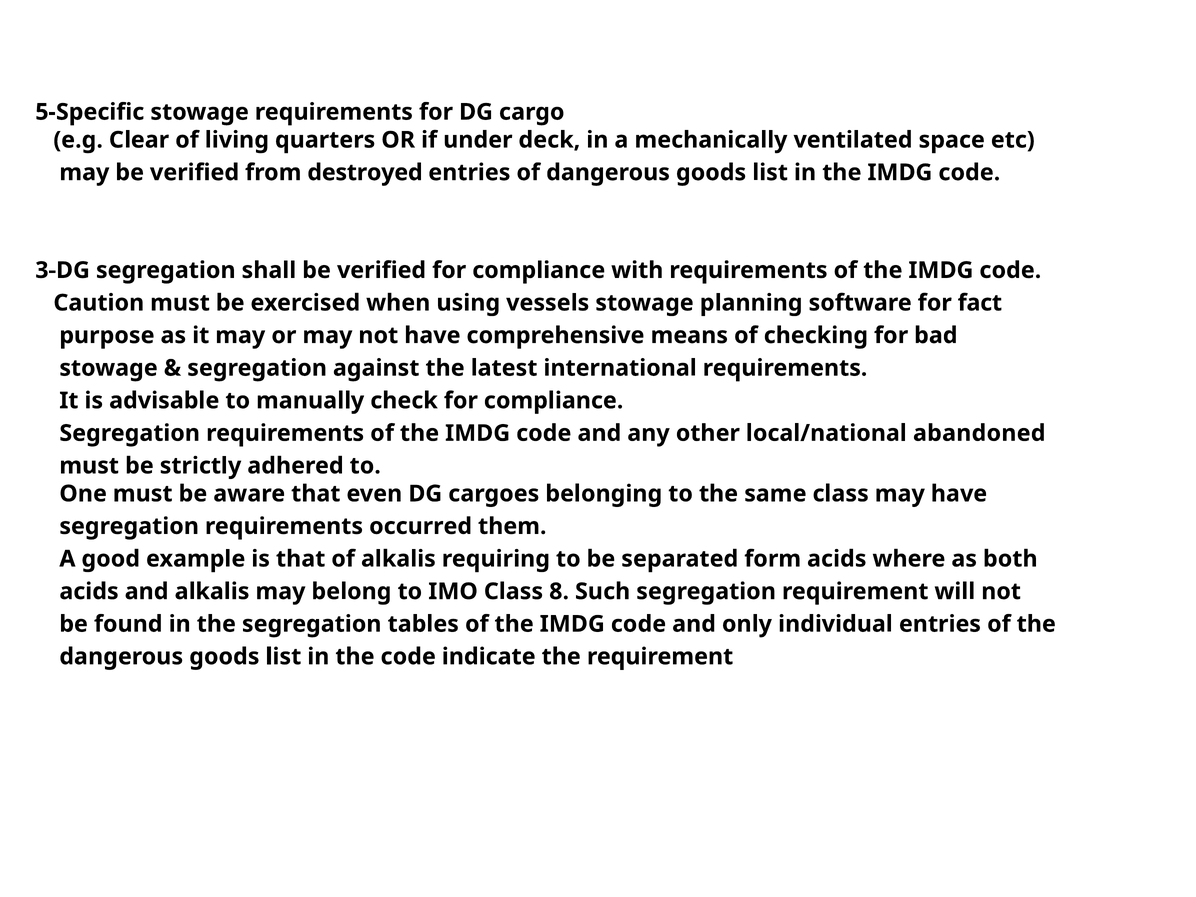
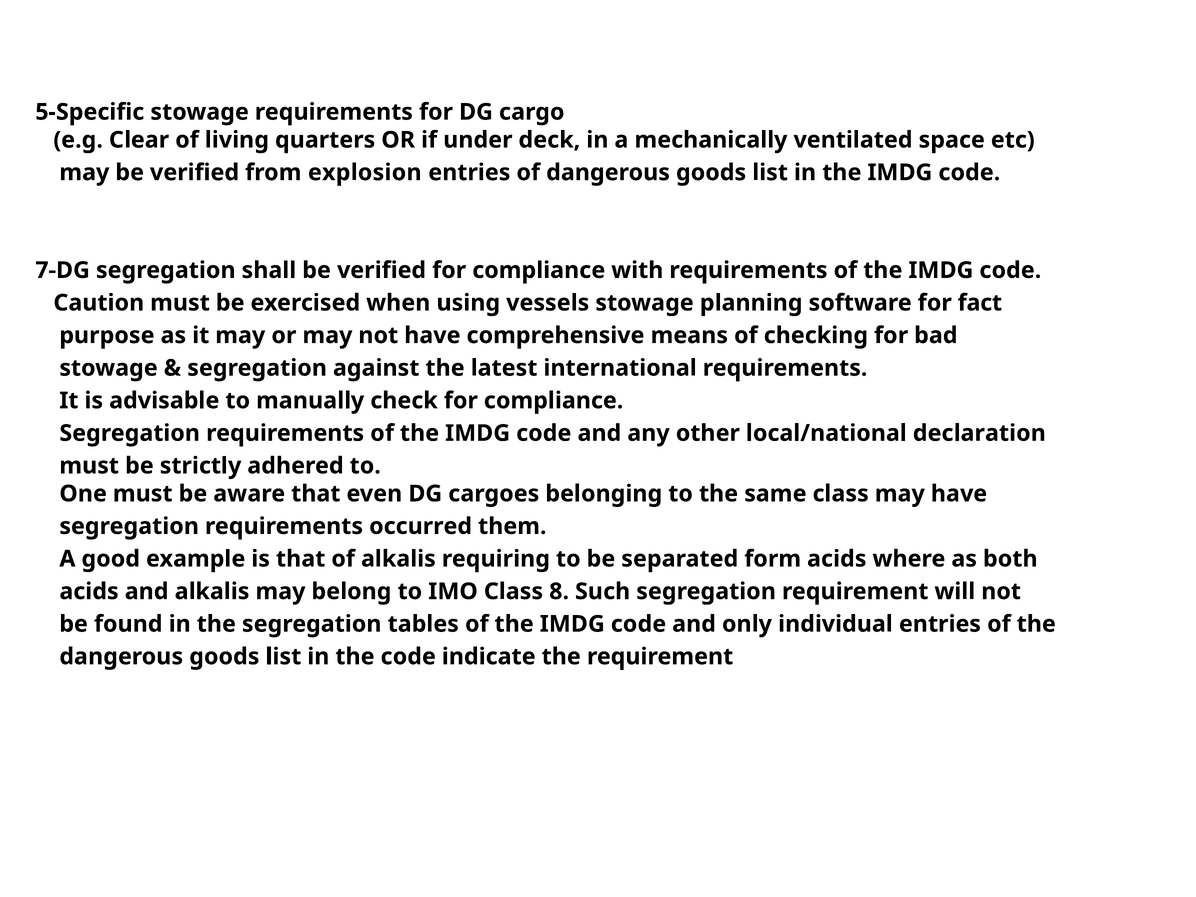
destroyed: destroyed -> explosion
3-DG: 3-DG -> 7-DG
abandoned: abandoned -> declaration
